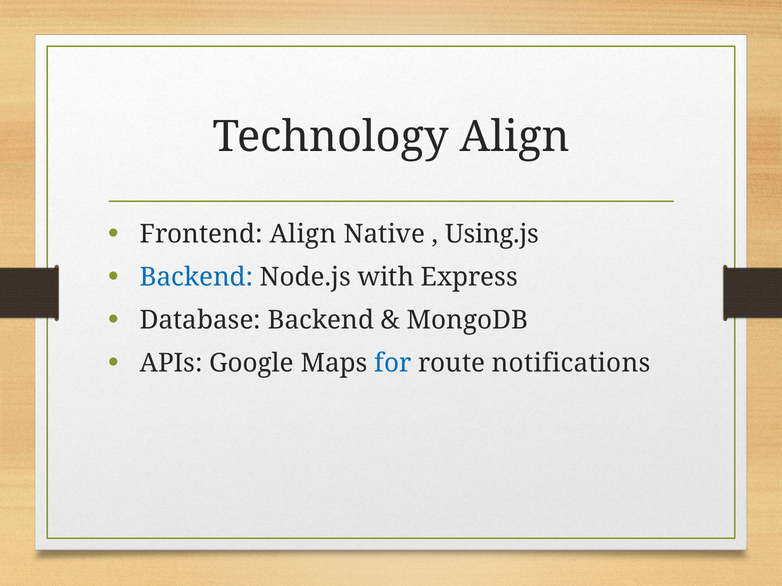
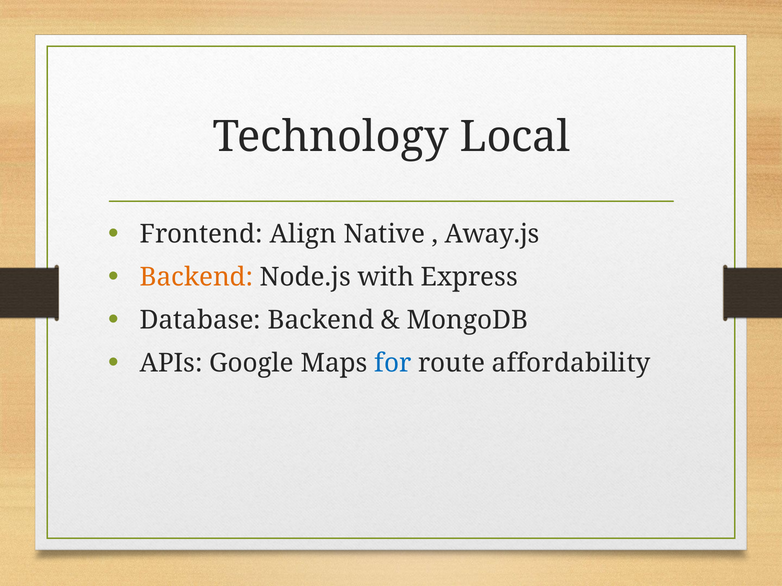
Technology Align: Align -> Local
Using.js: Using.js -> Away.js
Backend at (196, 277) colour: blue -> orange
notifications: notifications -> affordability
